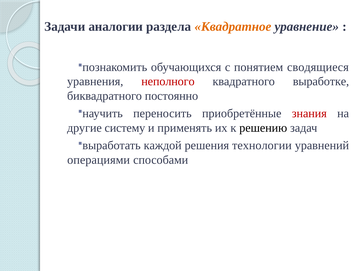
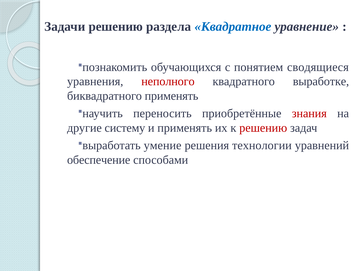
Задачи аналогии: аналогии -> решению
Квадратное colour: orange -> blue
биквадратного постоянно: постоянно -> применять
решению at (263, 128) colour: black -> red
каждой: каждой -> умение
операциями: операциями -> обеспечение
